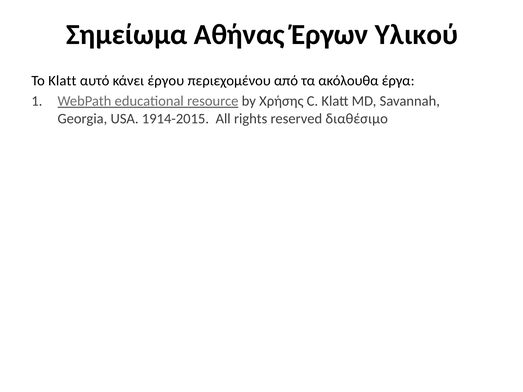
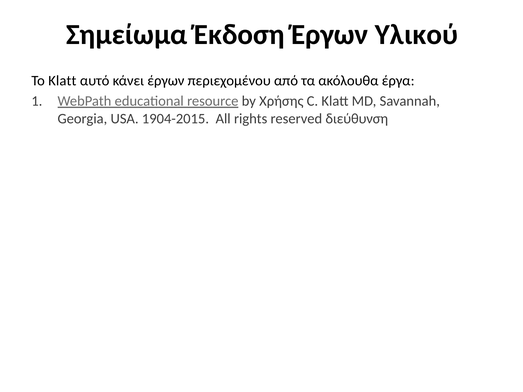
Αθήνας: Αθήνας -> Έκδοση
κάνει έργου: έργου -> έργων
1914-2015: 1914-2015 -> 1904-2015
διαθέσιμο: διαθέσιμο -> διεύθυνση
